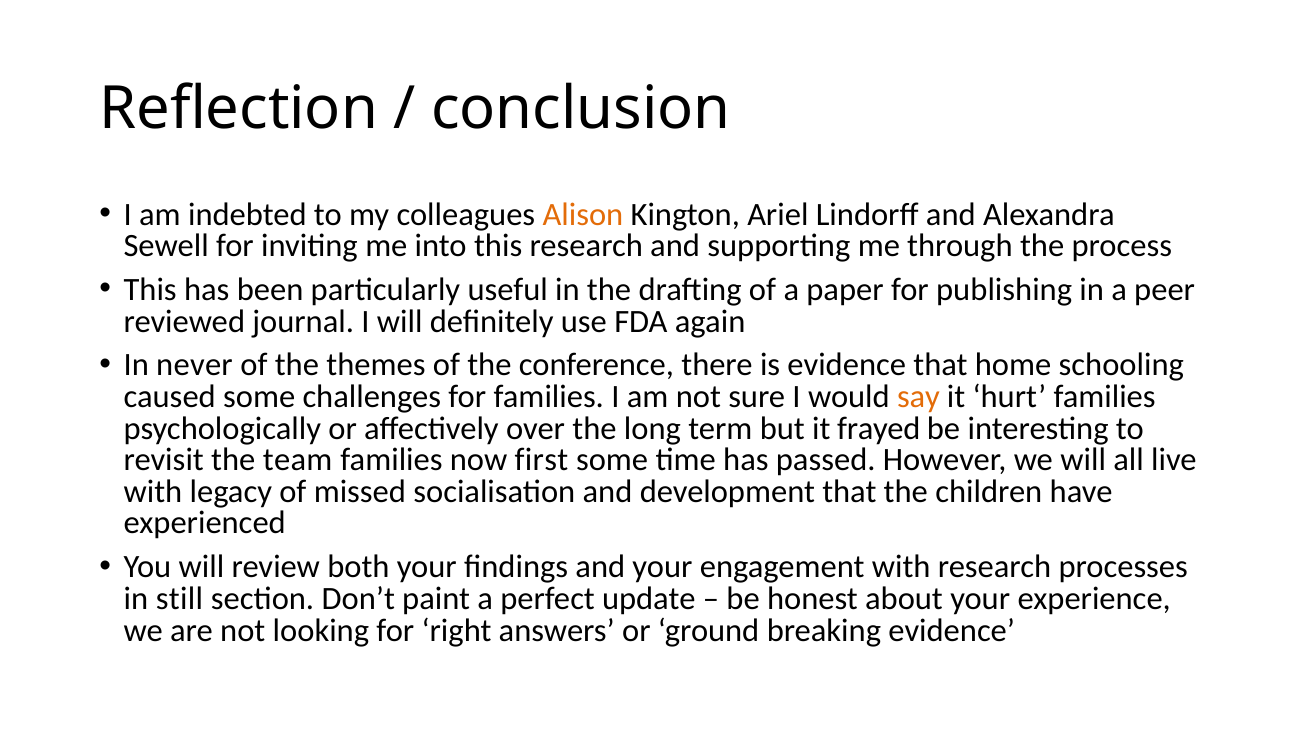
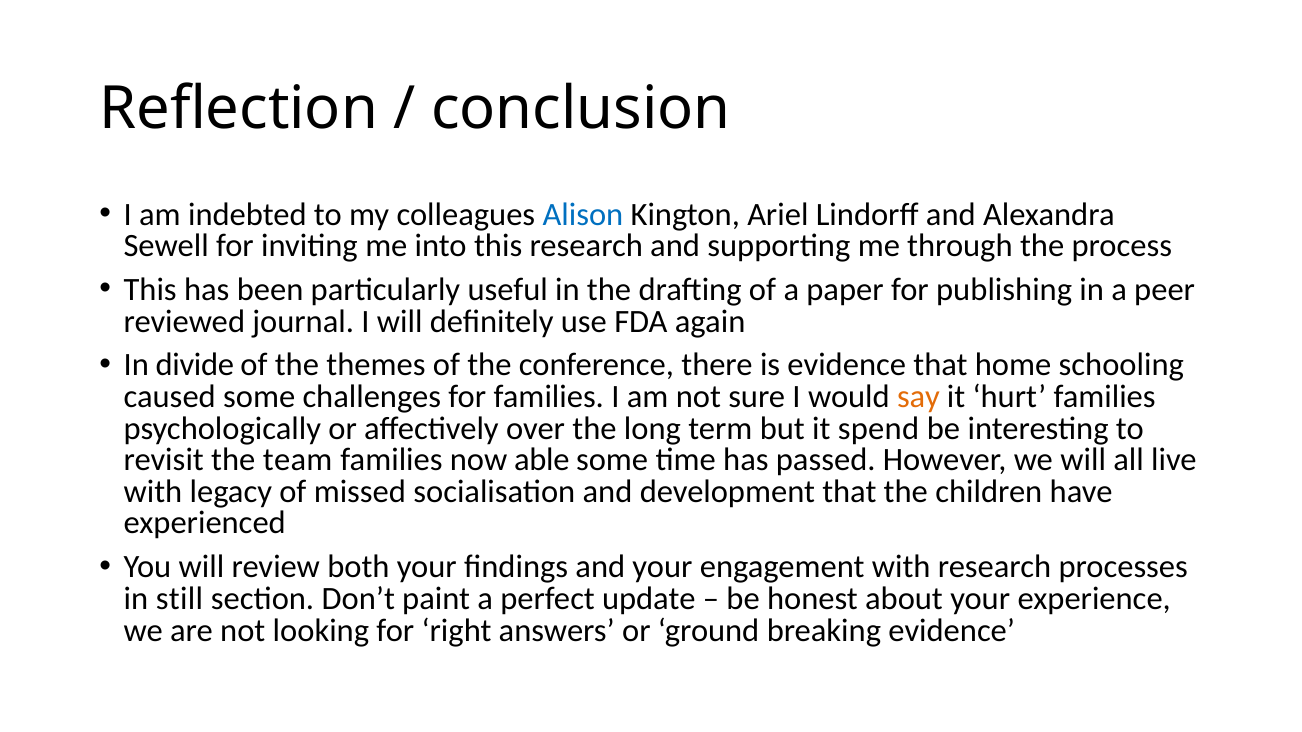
Alison colour: orange -> blue
never: never -> divide
frayed: frayed -> spend
first: first -> able
